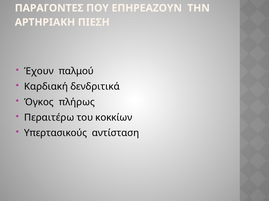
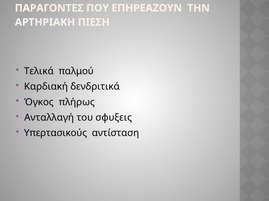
Έχουν: Έχουν -> Τελικά
Περαιτέρω: Περαιτέρω -> Ανταλλαγή
κοκκίων: κοκκίων -> σφυξεις
